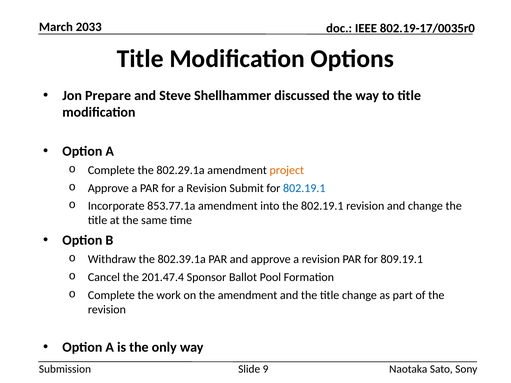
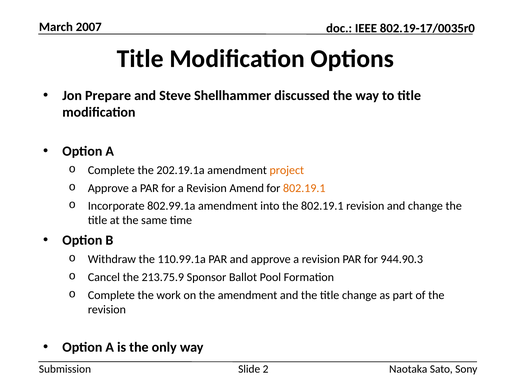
2033: 2033 -> 2007
802.29.1a: 802.29.1a -> 202.19.1a
Submit: Submit -> Amend
802.19.1 at (304, 188) colour: blue -> orange
853.77.1a: 853.77.1a -> 802.99.1a
802.39.1a: 802.39.1a -> 110.99.1a
809.19.1: 809.19.1 -> 944.90.3
201.47.4: 201.47.4 -> 213.75.9
9: 9 -> 2
